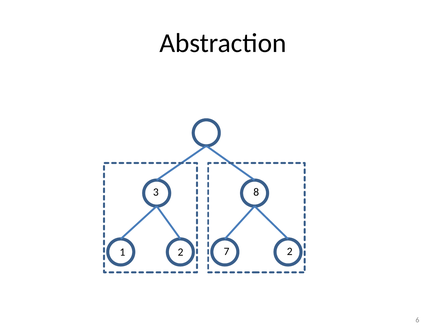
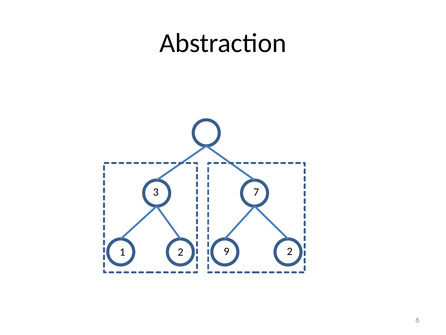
8: 8 -> 7
7: 7 -> 9
